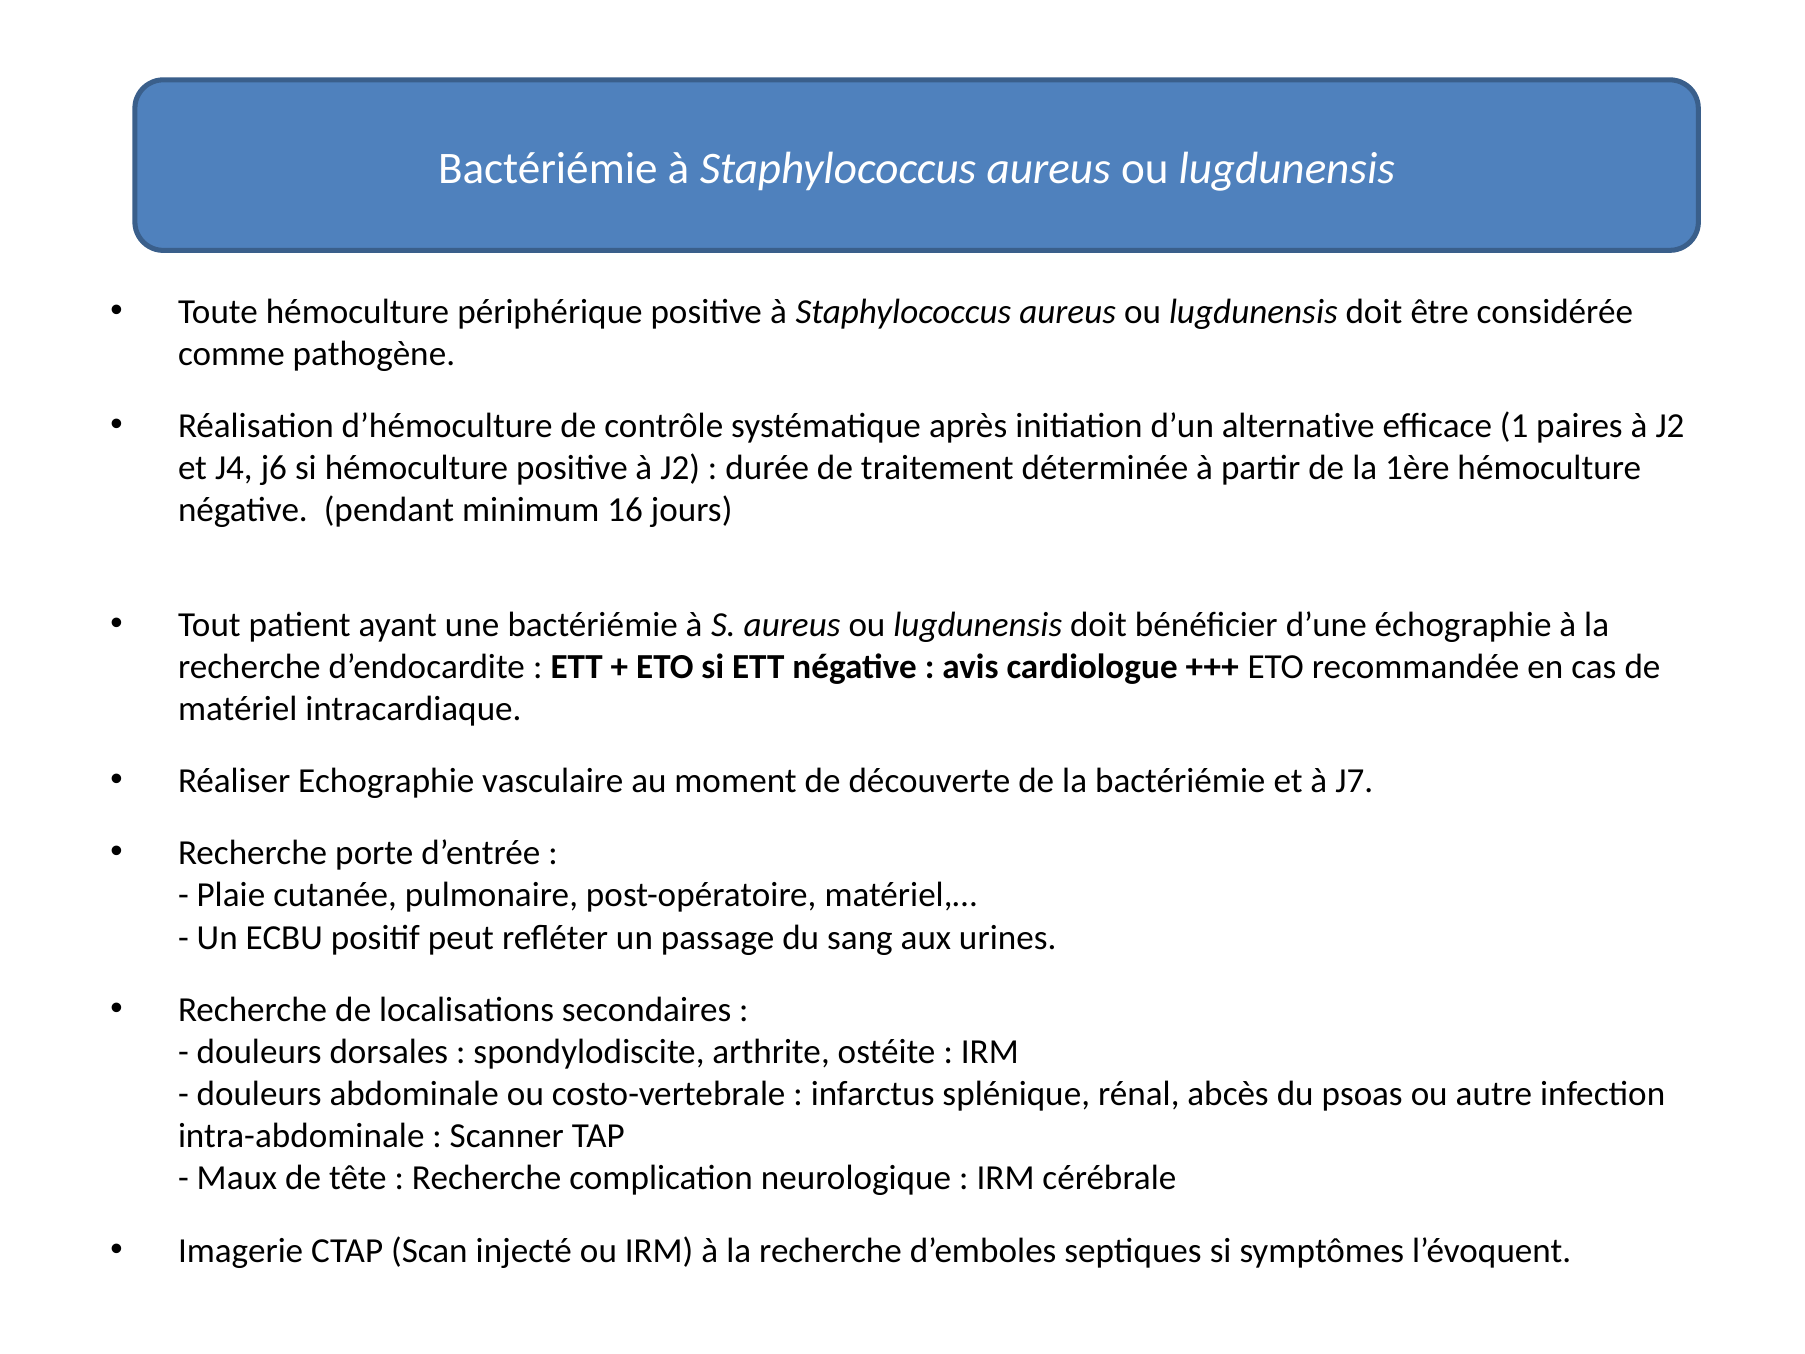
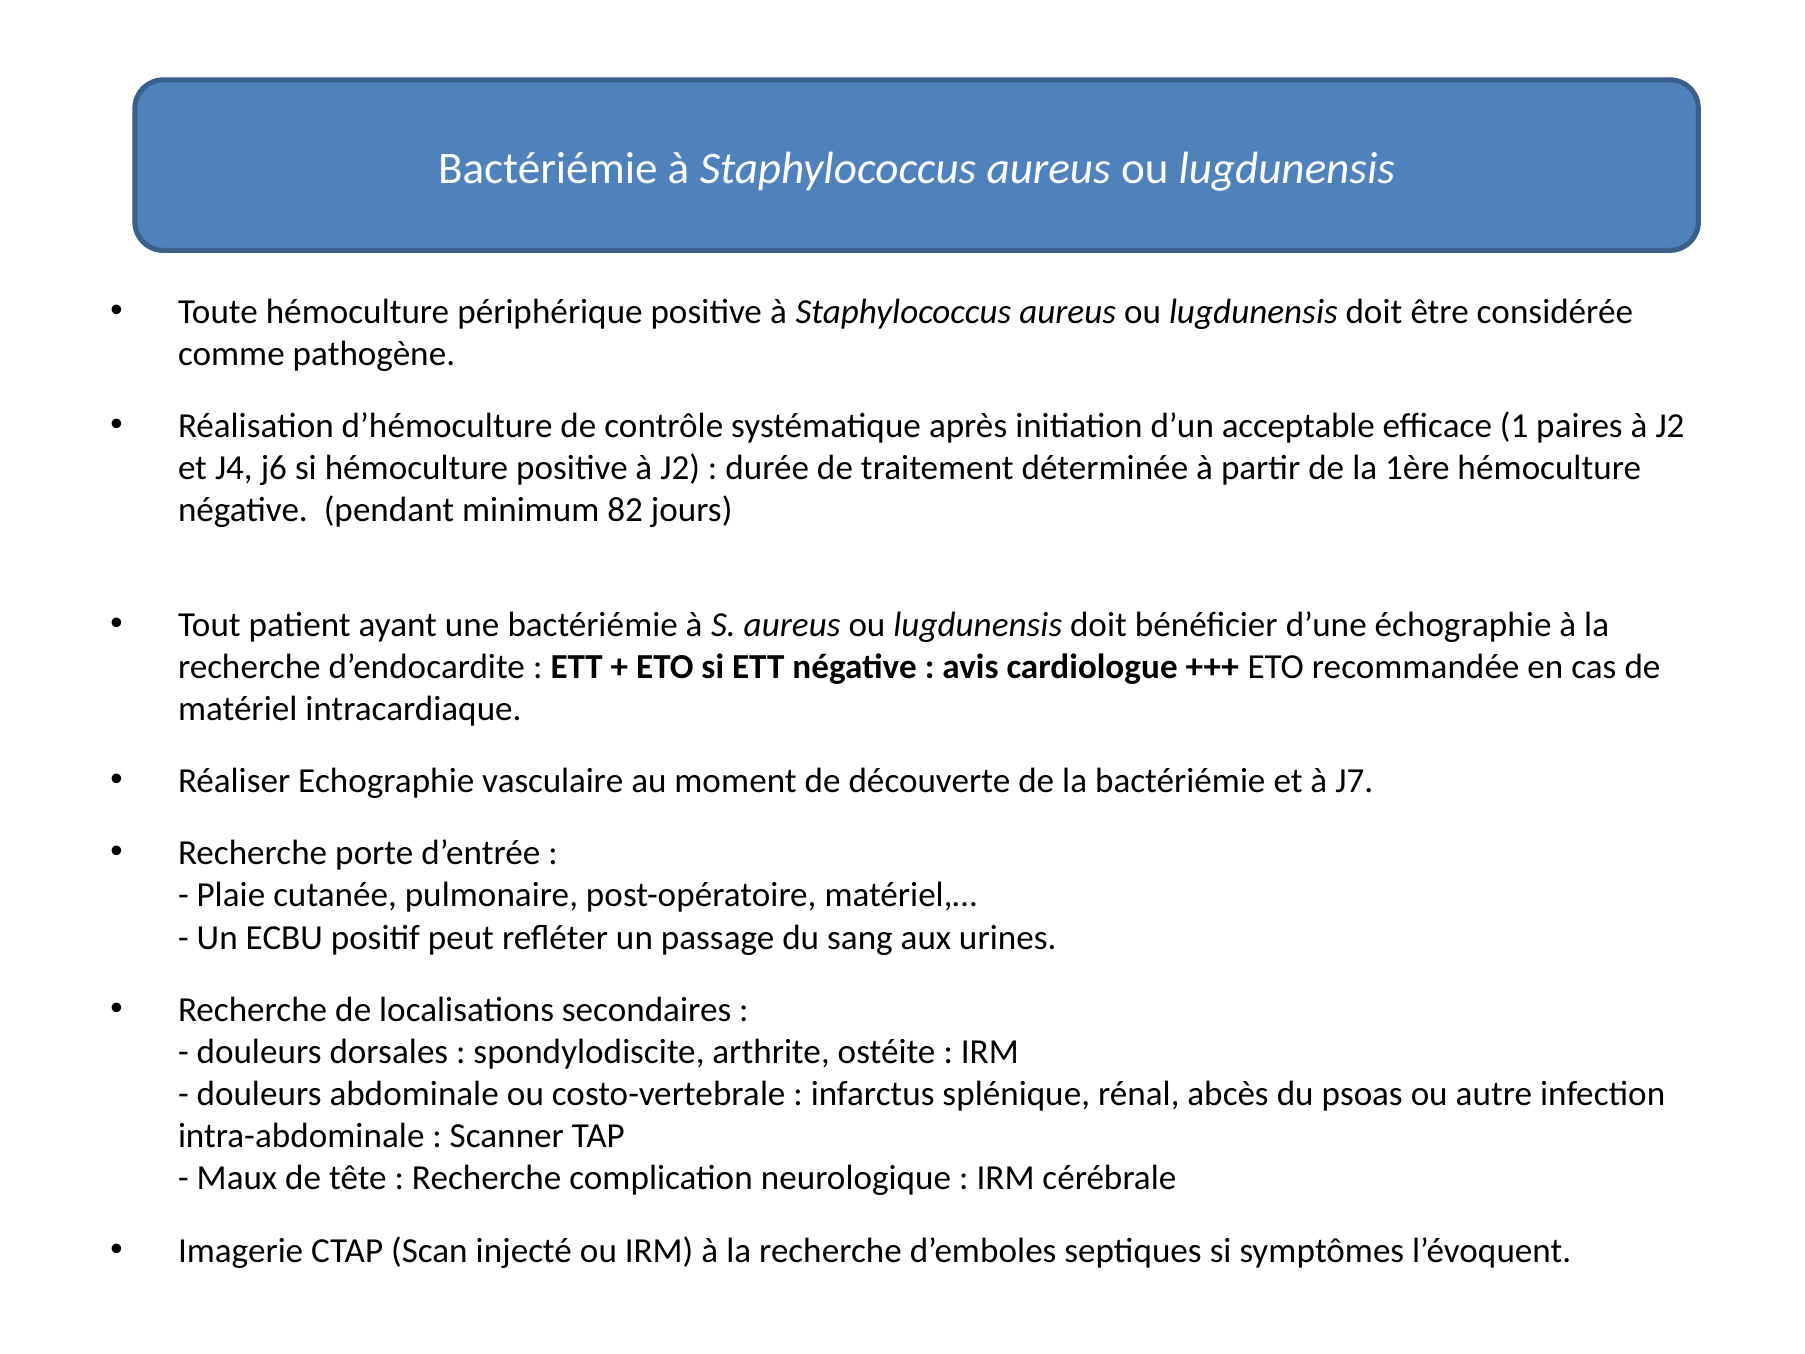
alternative: alternative -> acceptable
16: 16 -> 82
